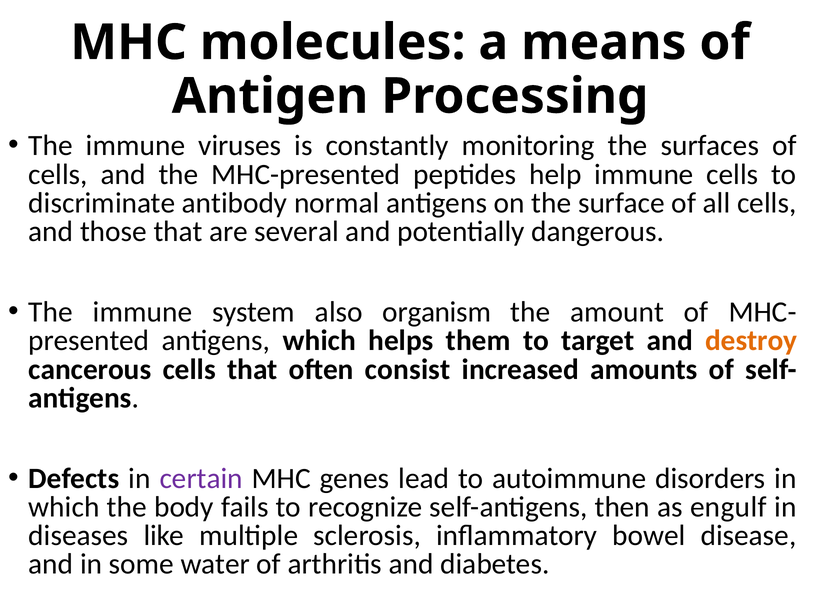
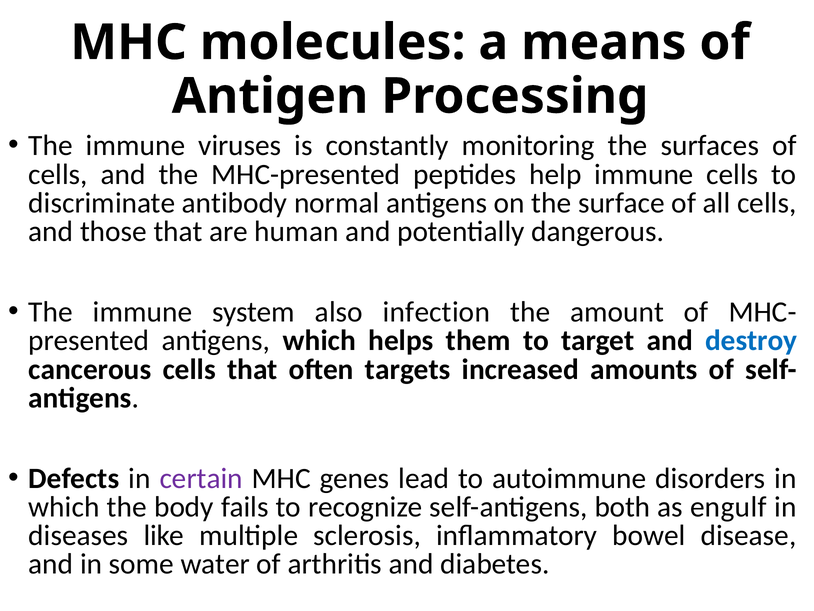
several: several -> human
organism: organism -> infection
destroy colour: orange -> blue
consist: consist -> targets
then: then -> both
